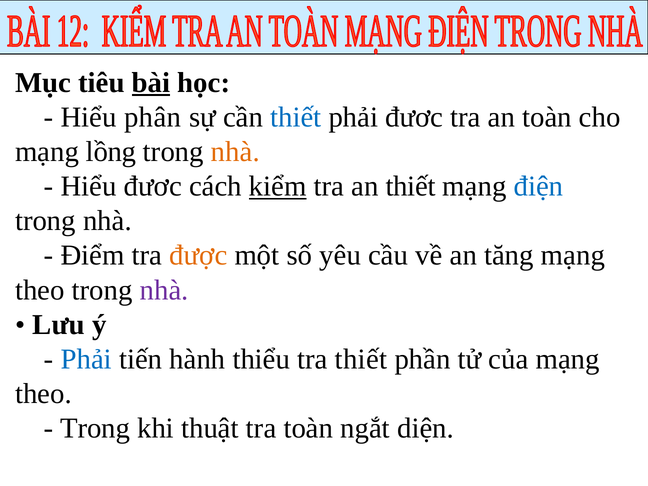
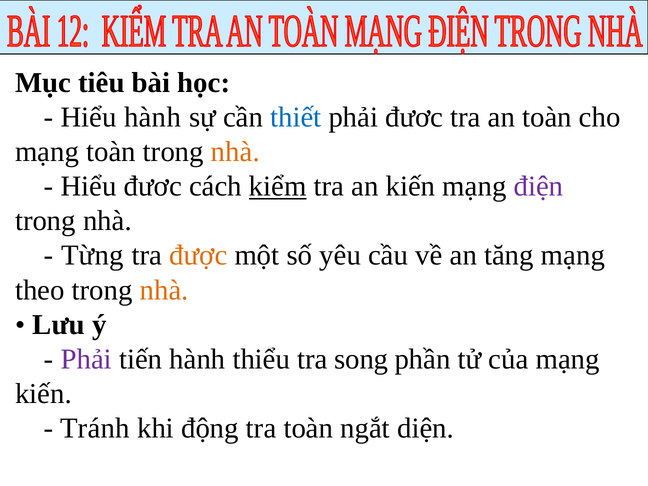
bài underline: present -> none
Hiểu phân: phân -> hành
mạng lồng: lồng -> toàn
an thiết: thiết -> kiến
điện colour: blue -> purple
Điểm: Điểm -> Từng
nhà at (164, 290) colour: purple -> orange
Phải at (86, 359) colour: blue -> purple
tra thiết: thiết -> song
theo at (43, 394): theo -> kiến
Trong at (95, 428): Trong -> Tránh
thuật: thuật -> động
